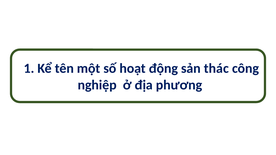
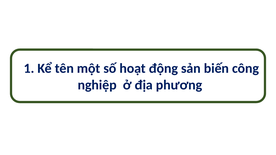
thác: thác -> biến
